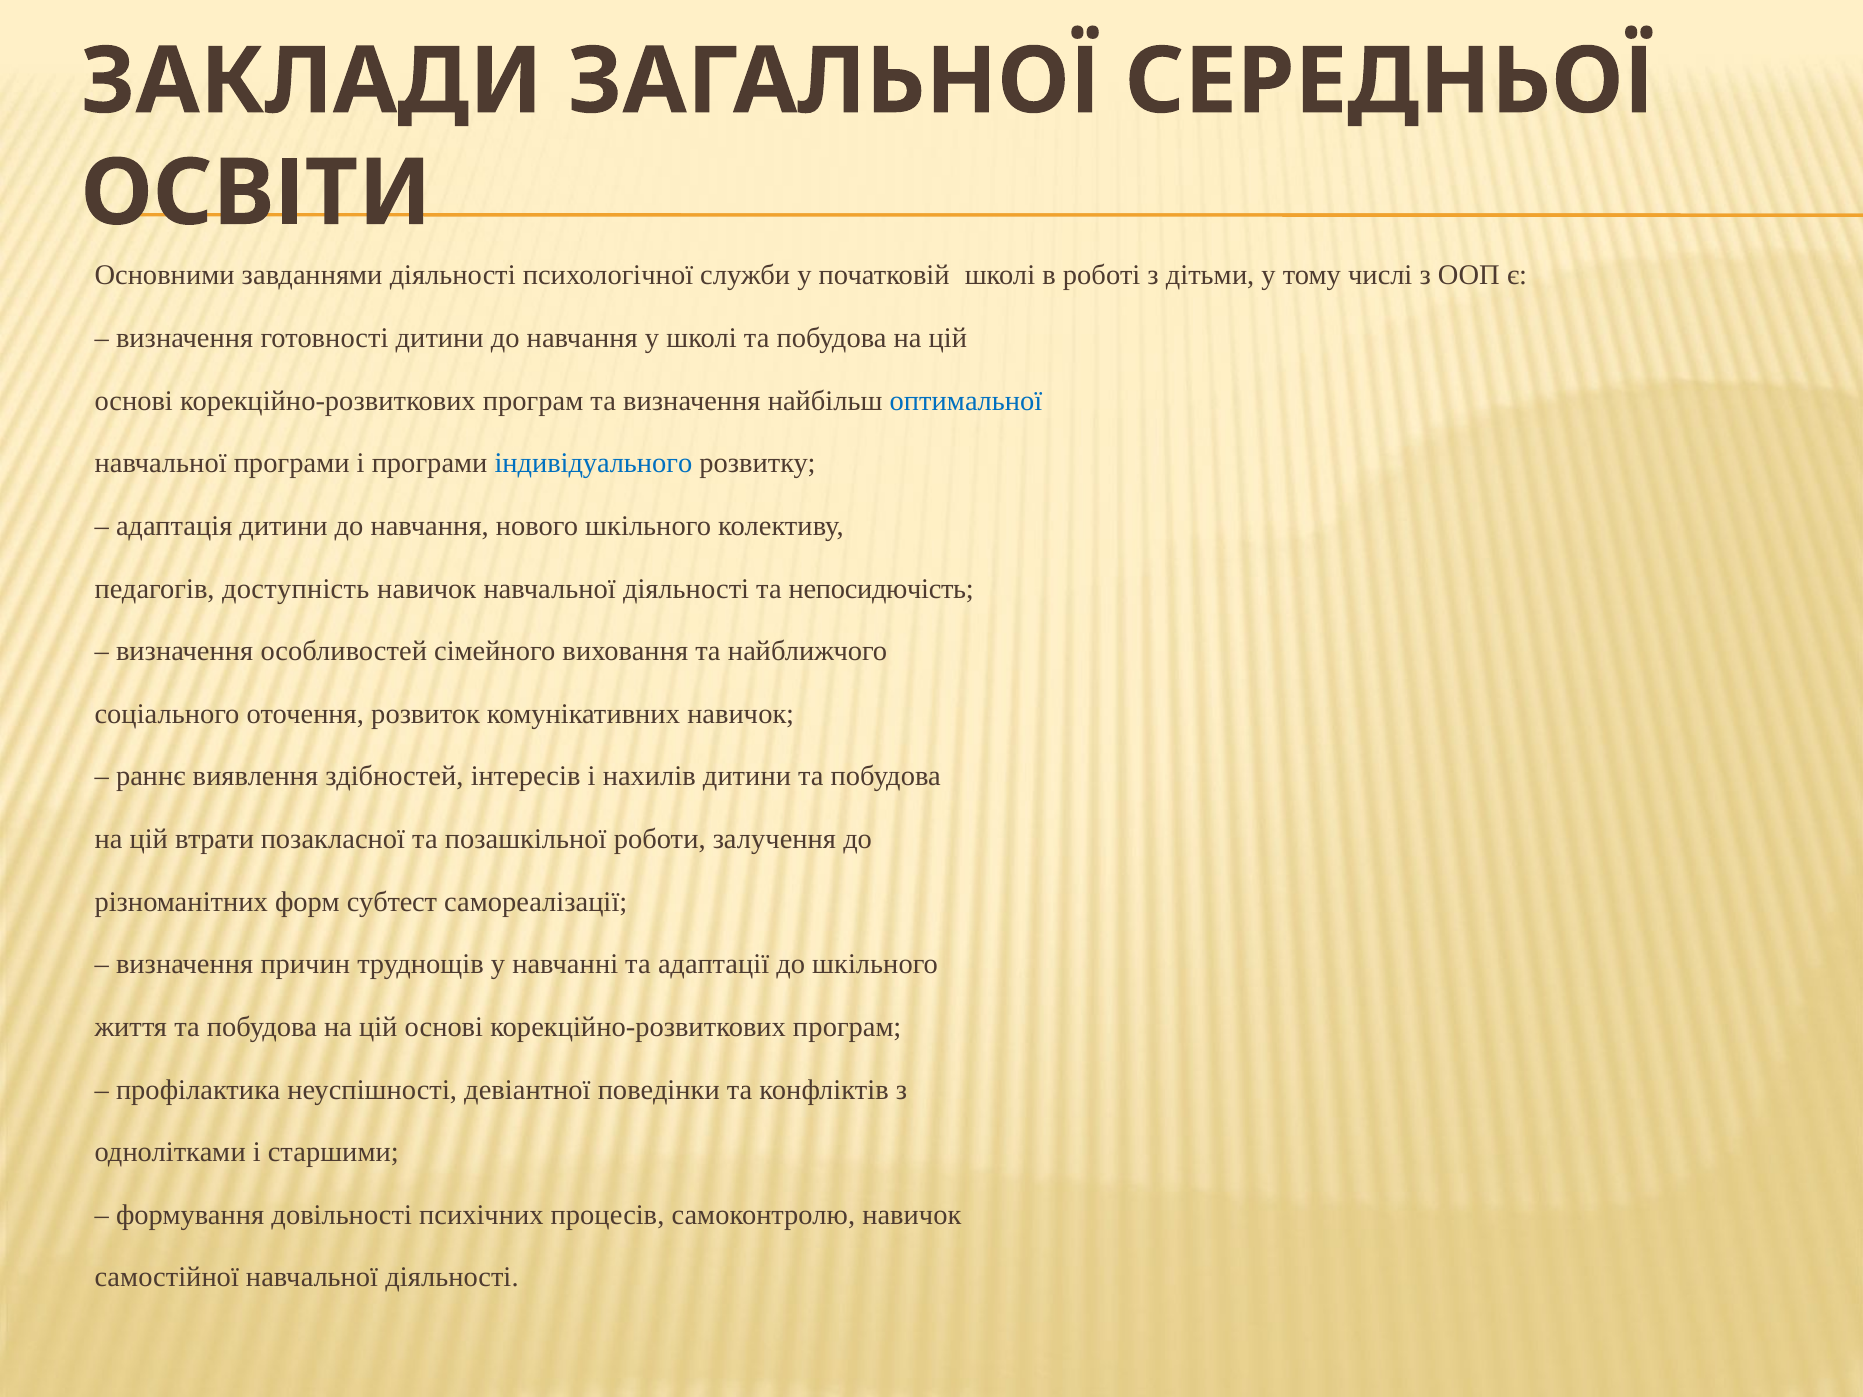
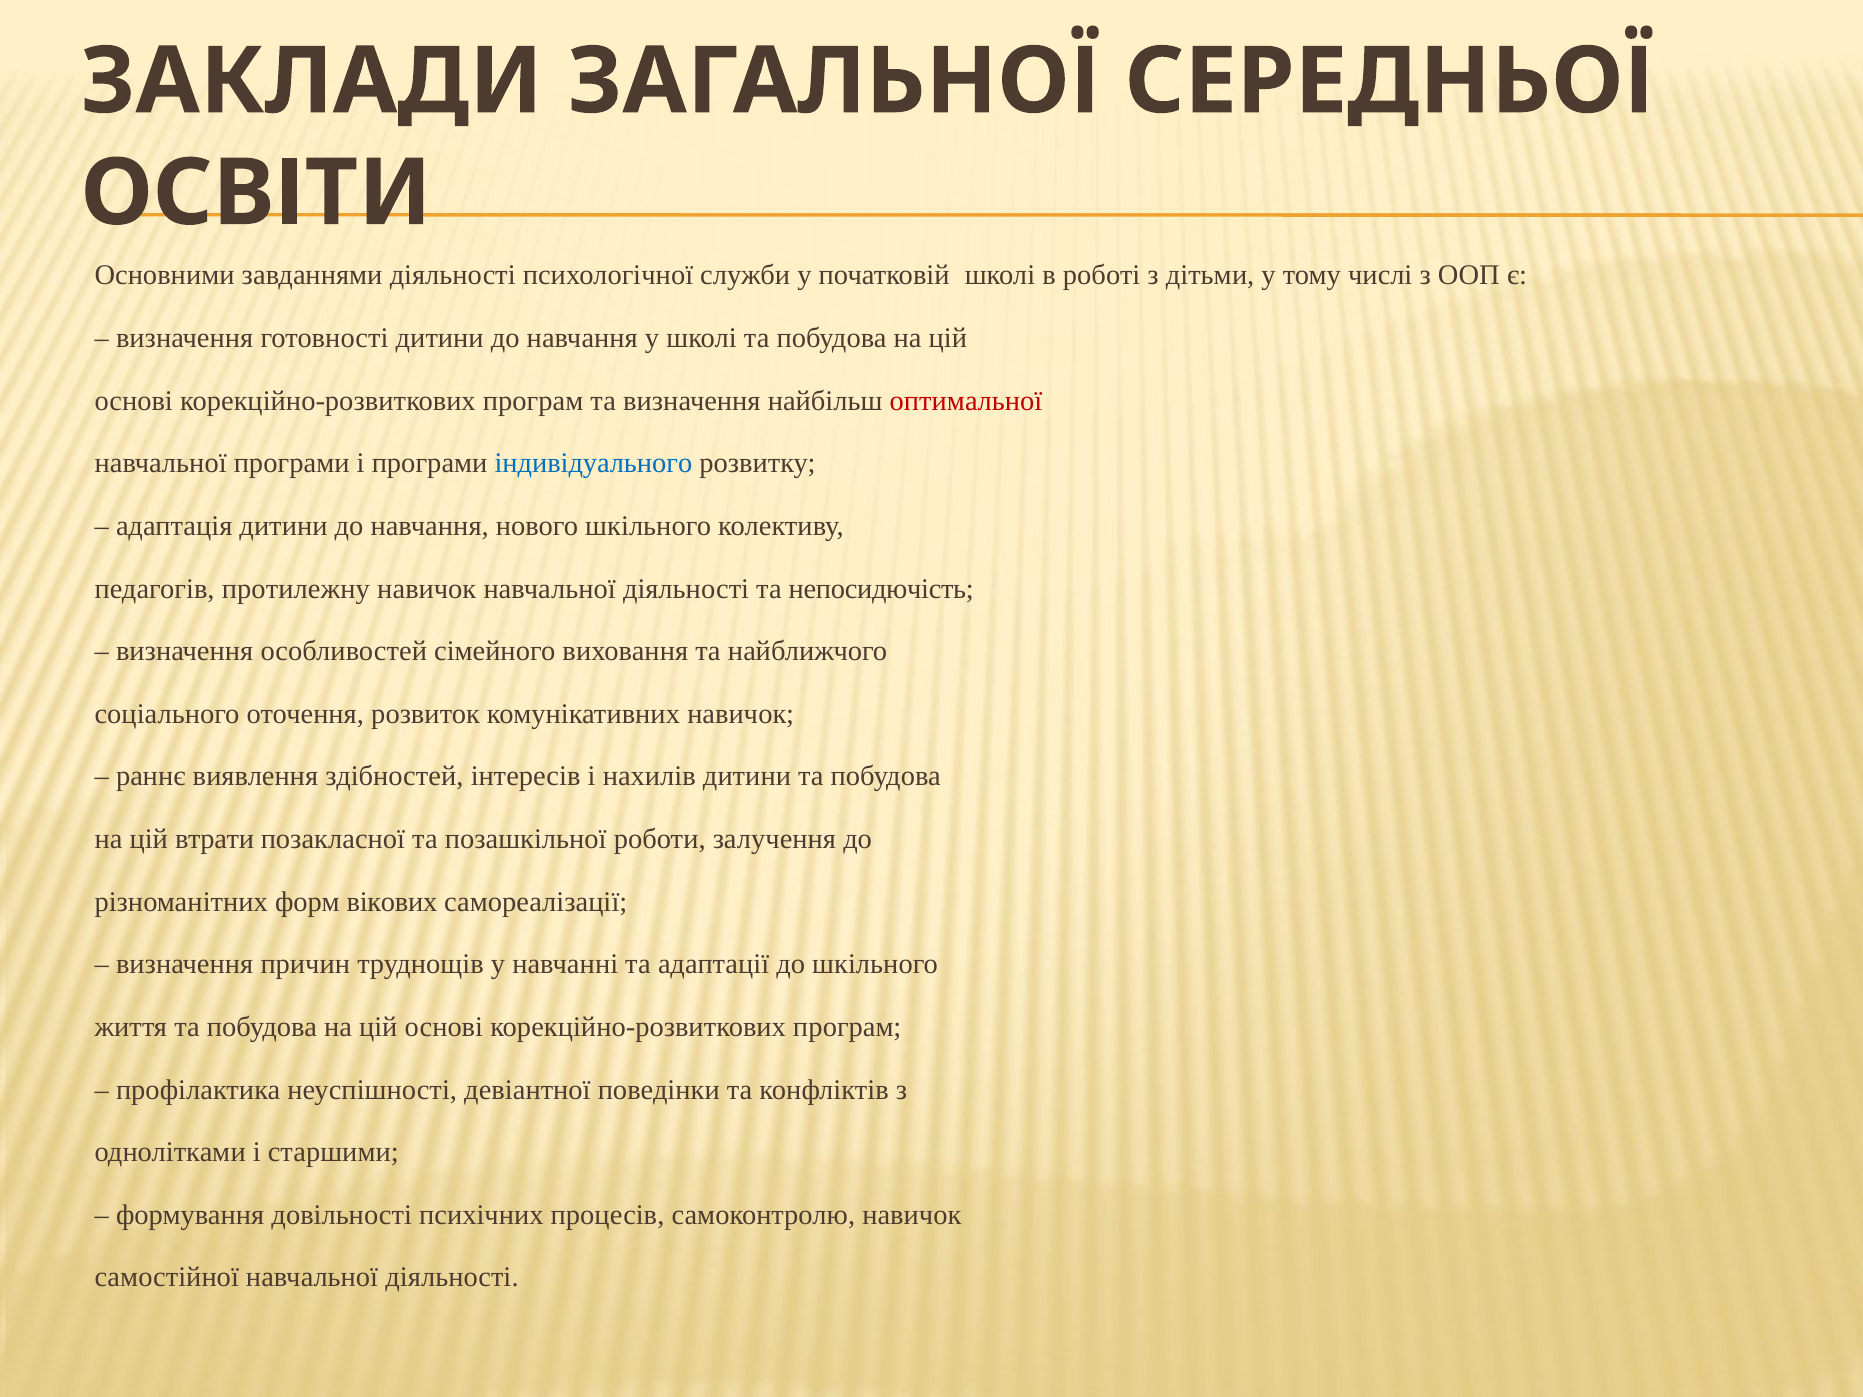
оптимальної colour: blue -> red
доступність: доступність -> протилежну
субтест: субтест -> вікових
